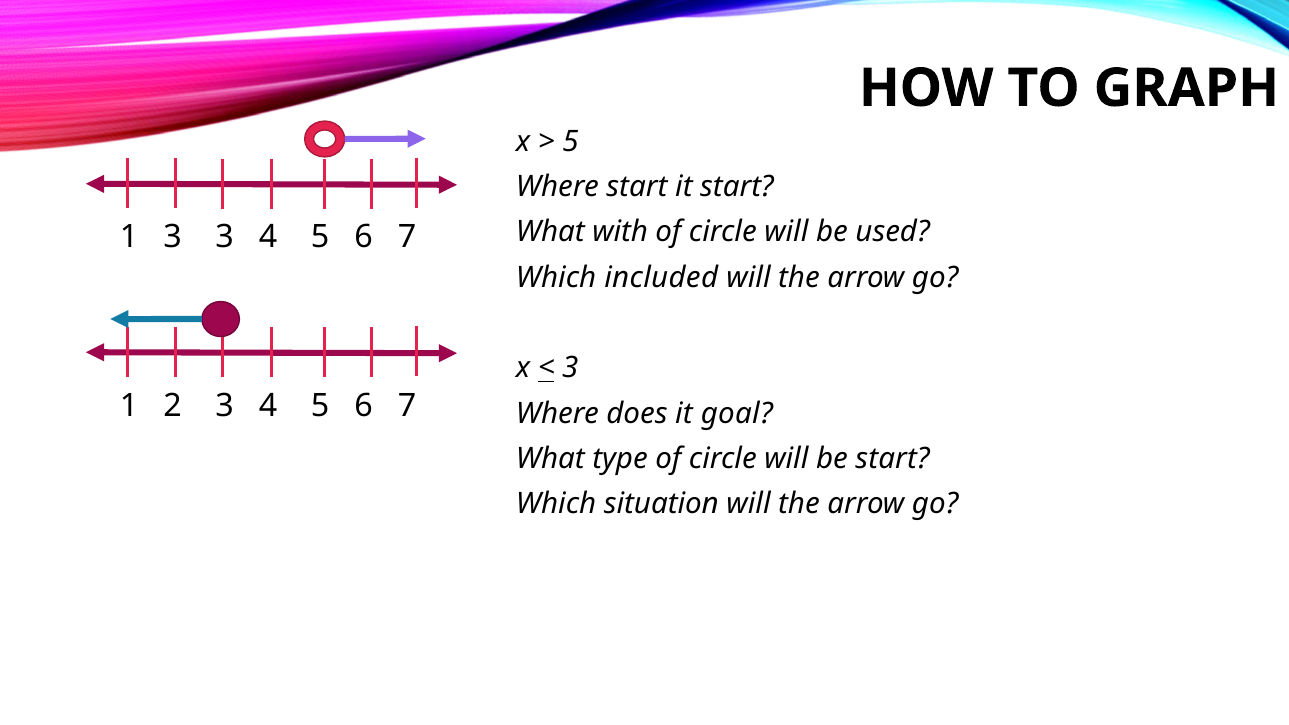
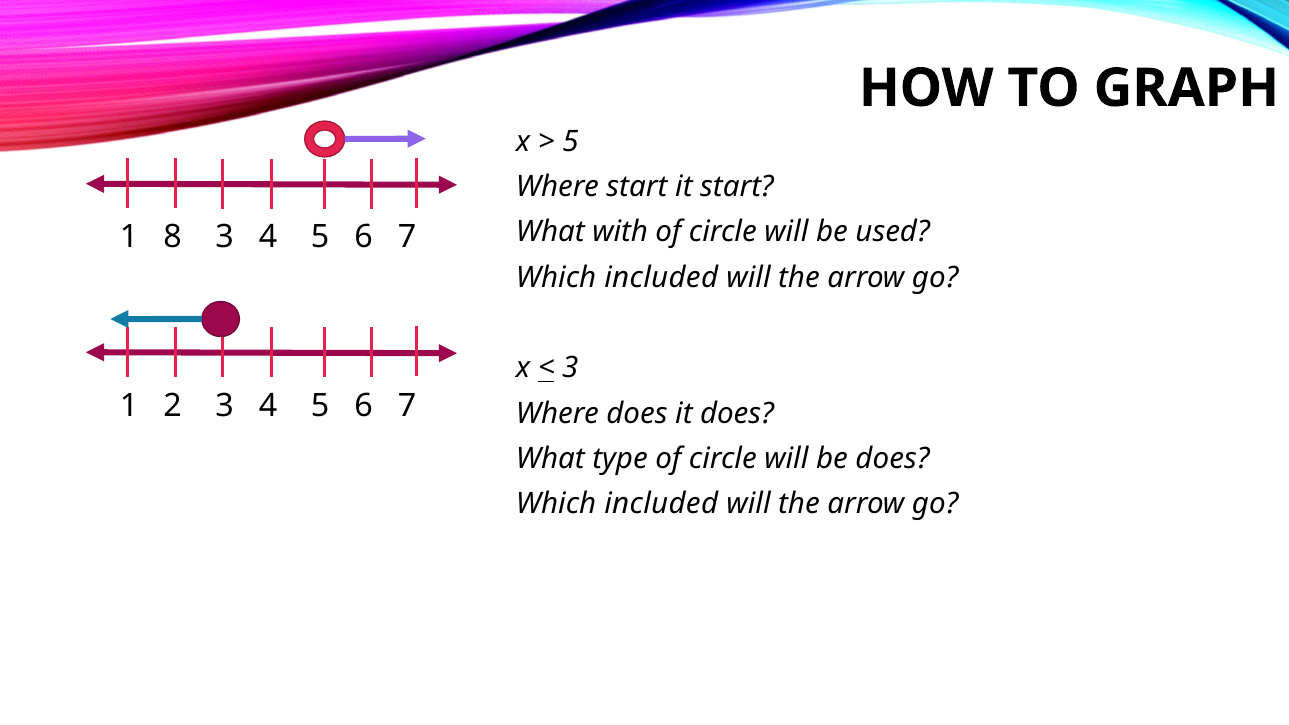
1 3: 3 -> 8
it goal: goal -> does
be start: start -> does
situation at (661, 504): situation -> included
